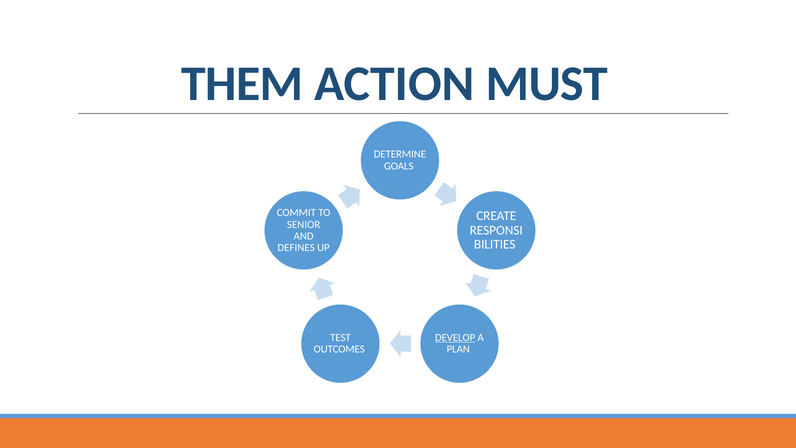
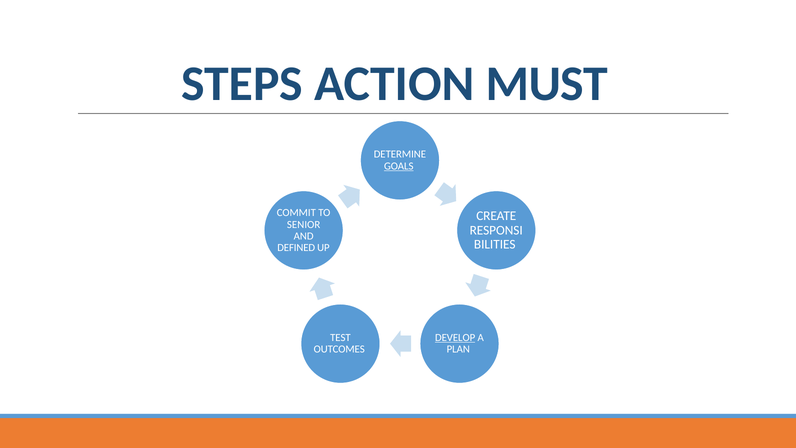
THEM: THEM -> STEPS
GOALS underline: none -> present
DEFINES: DEFINES -> DEFINED
